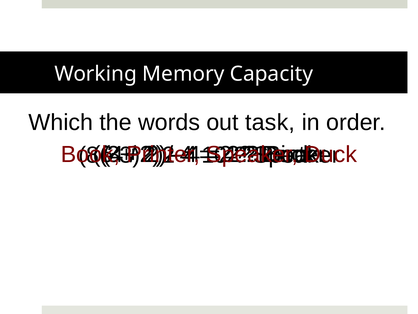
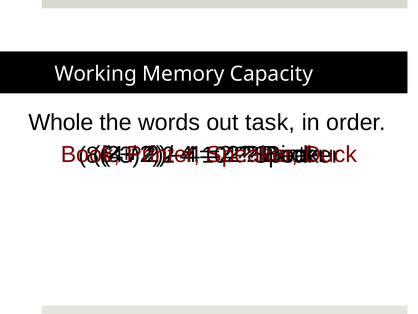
Which: Which -> Whole
